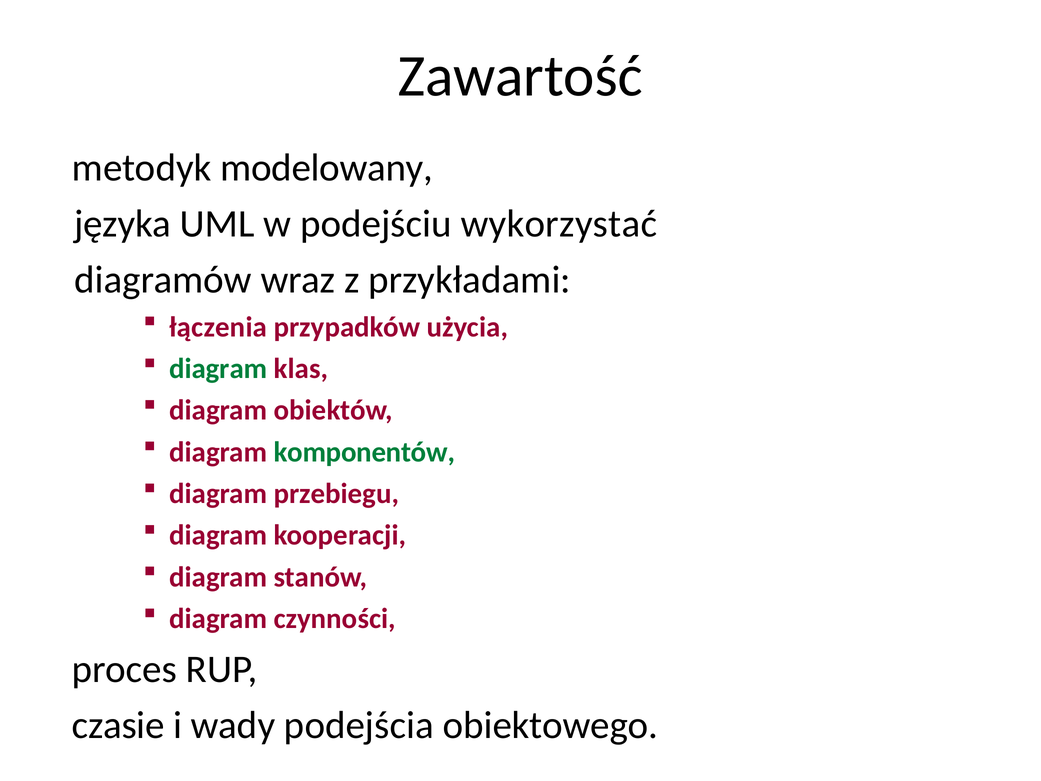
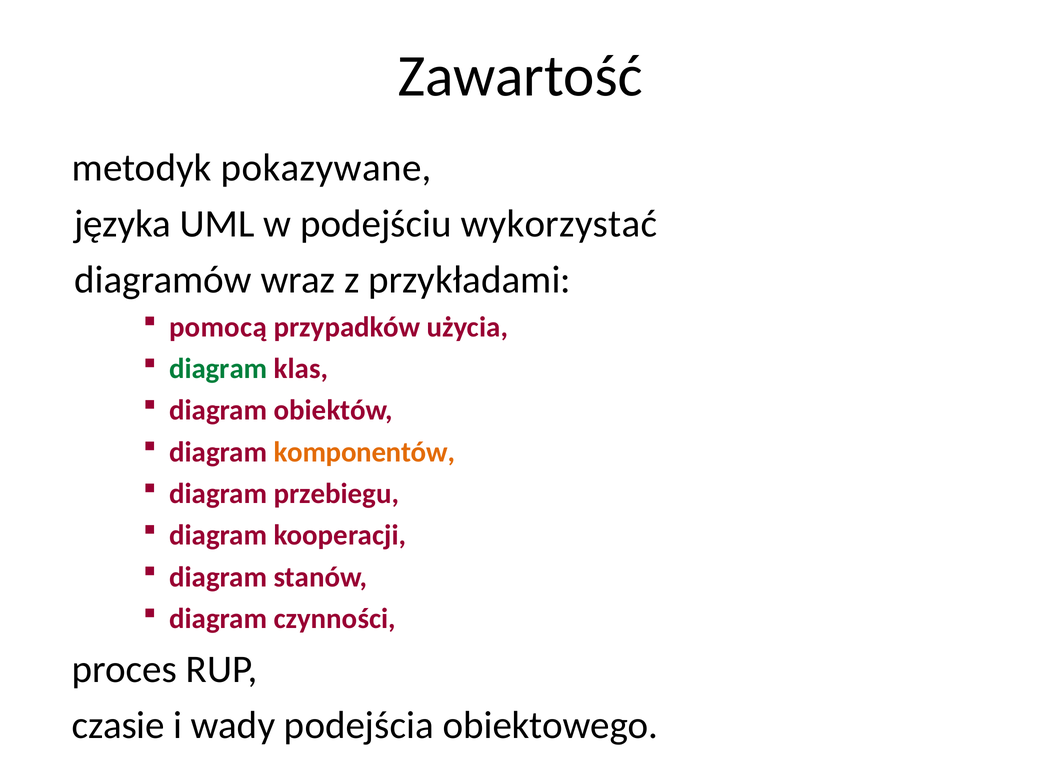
modelowany: modelowany -> pokazywane
łączenia: łączenia -> pomocą
komponentów colour: green -> orange
